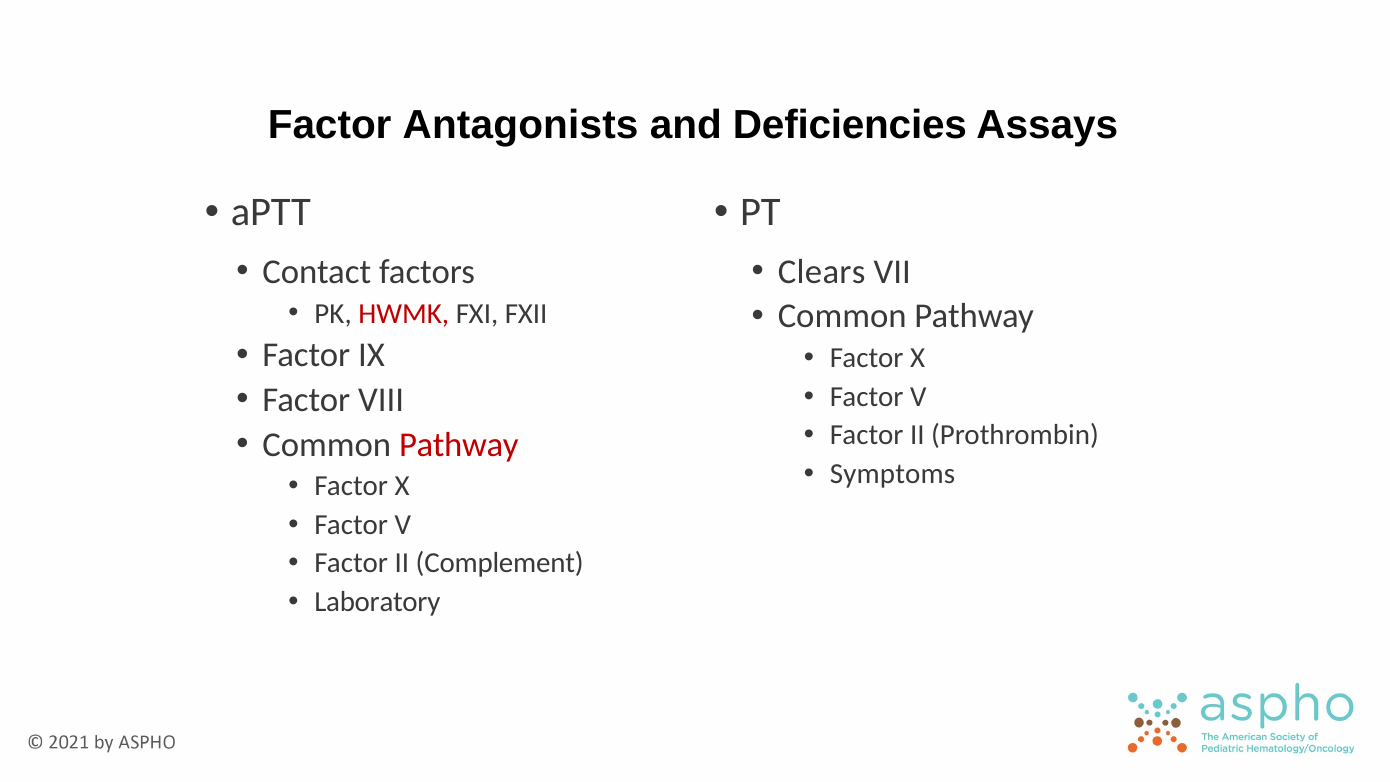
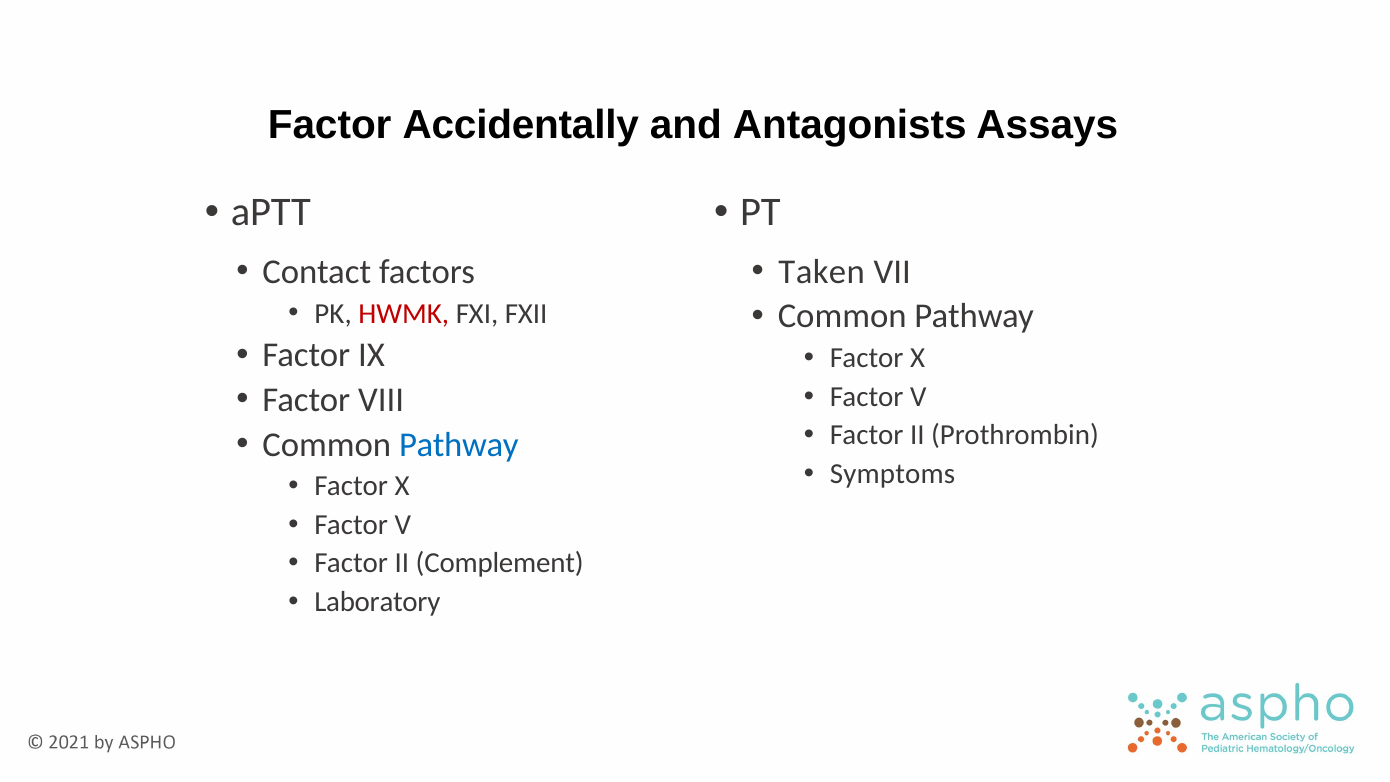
Antagonists: Antagonists -> Accidentally
Deficiencies: Deficiencies -> Antagonists
Clears: Clears -> Taken
Pathway at (459, 444) colour: red -> blue
